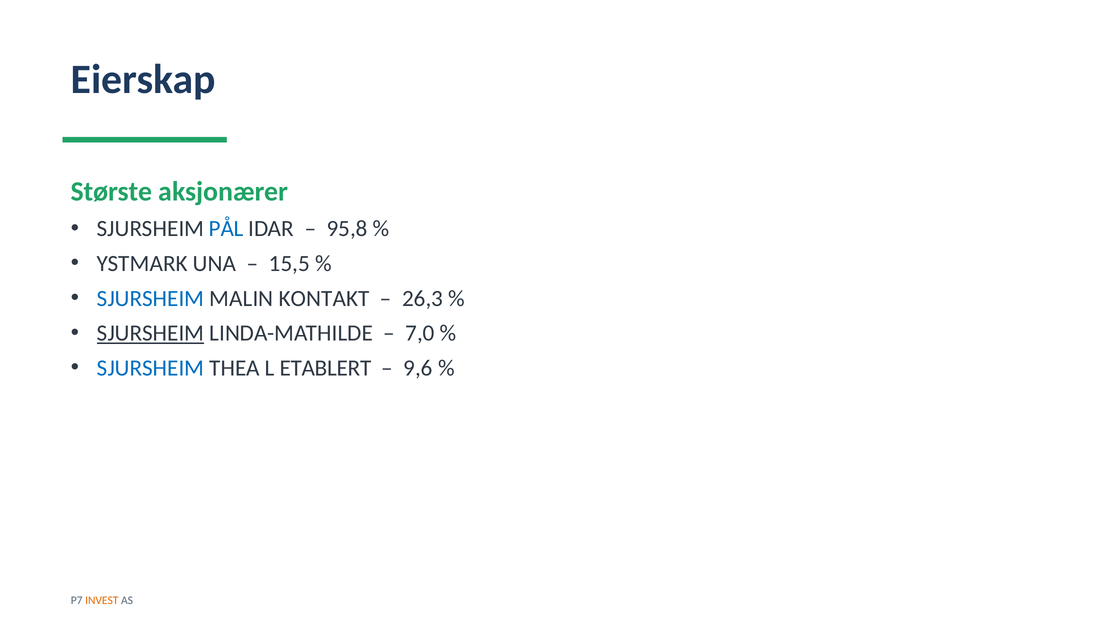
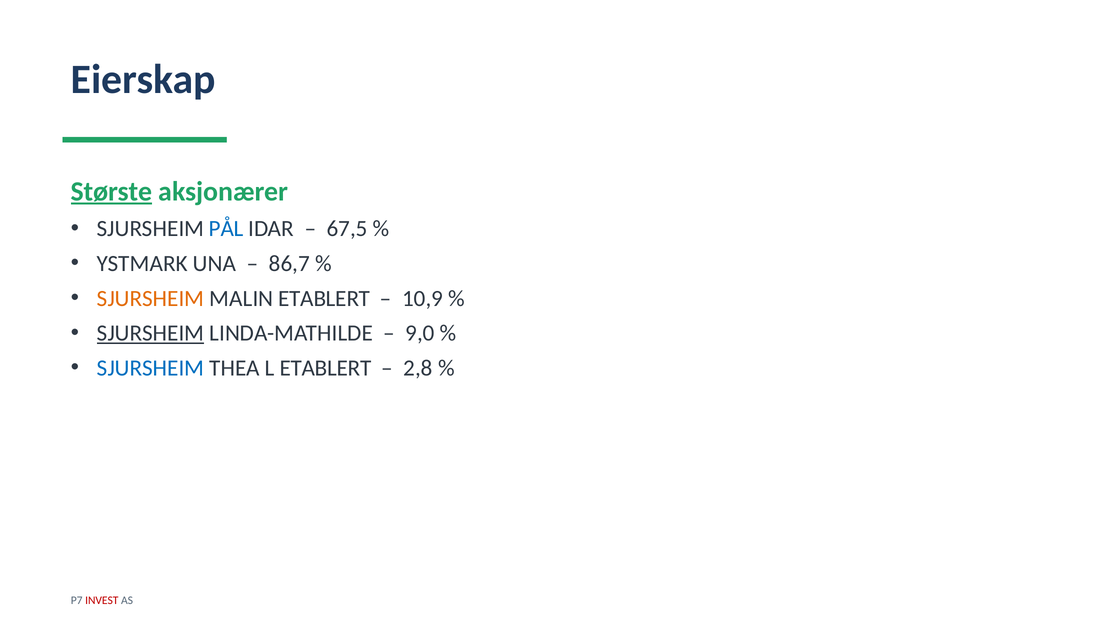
Største underline: none -> present
95,8: 95,8 -> 67,5
15,5: 15,5 -> 86,7
SJURSHEIM at (151, 298) colour: blue -> orange
MALIN KONTAKT: KONTAKT -> ETABLERT
26,3: 26,3 -> 10,9
7,0: 7,0 -> 9,0
9,6: 9,6 -> 2,8
INVEST colour: orange -> red
